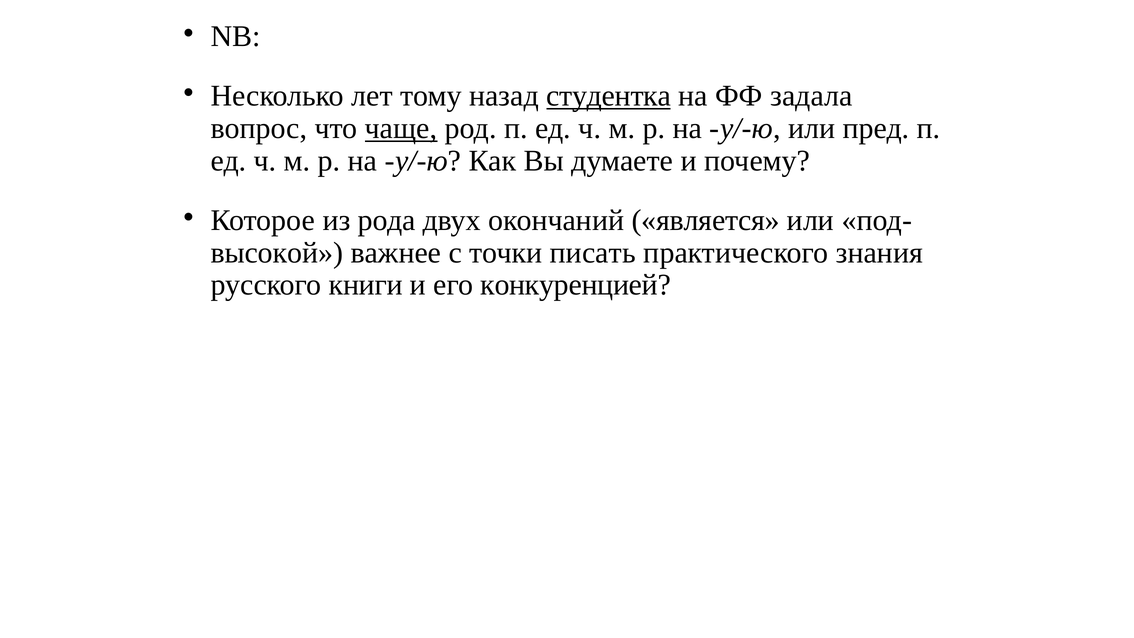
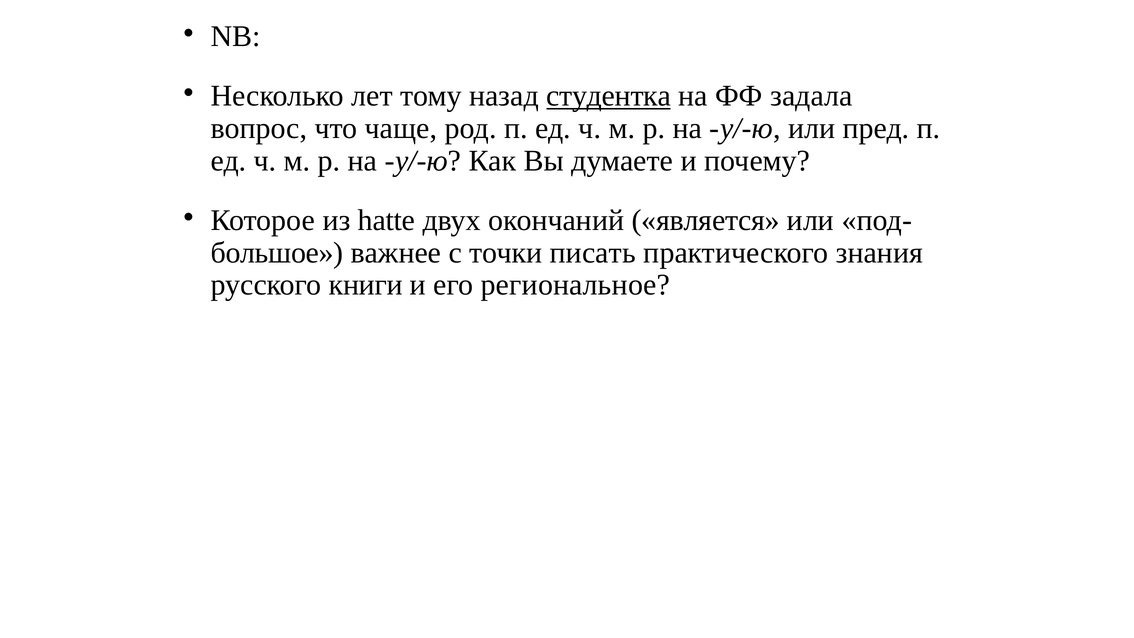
чаще underline: present -> none
рода: рода -> hatte
высокой: высокой -> большое
конкуренцией: конкуренцией -> региональное
